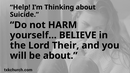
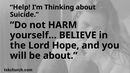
Their: Their -> Hope
